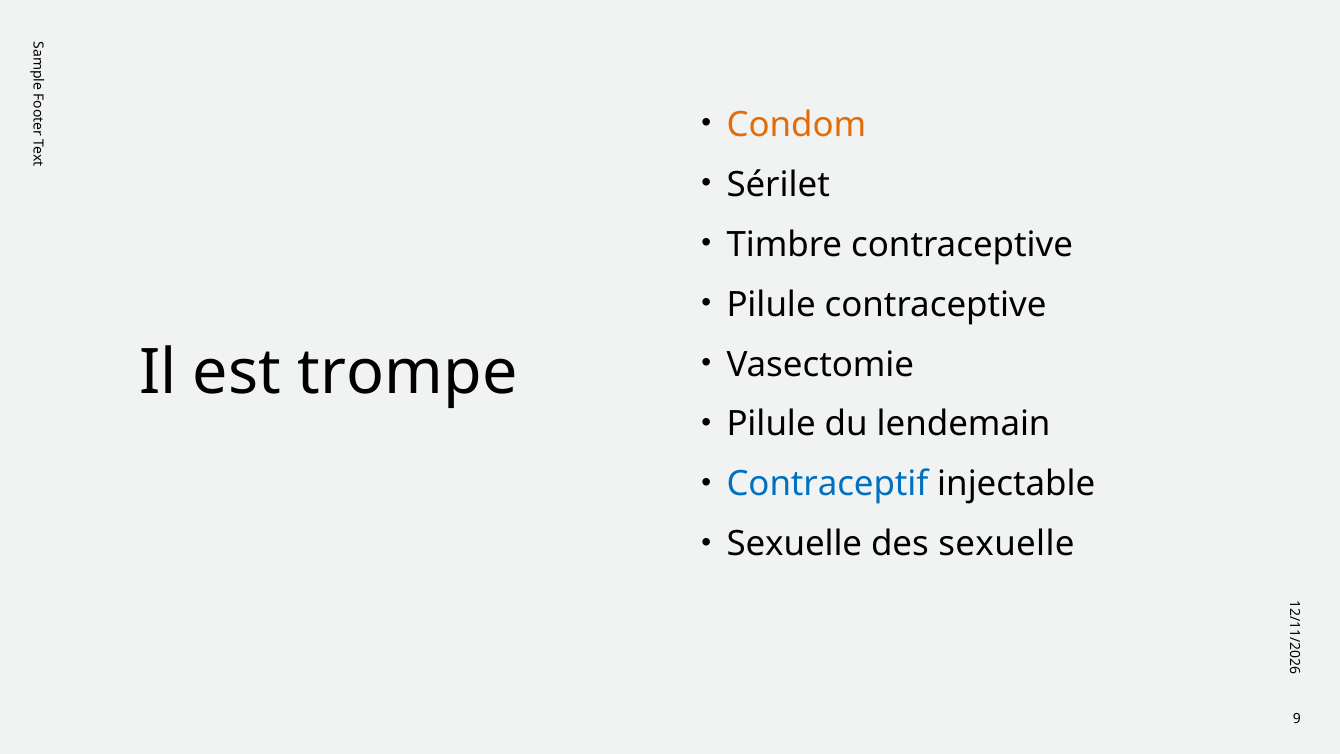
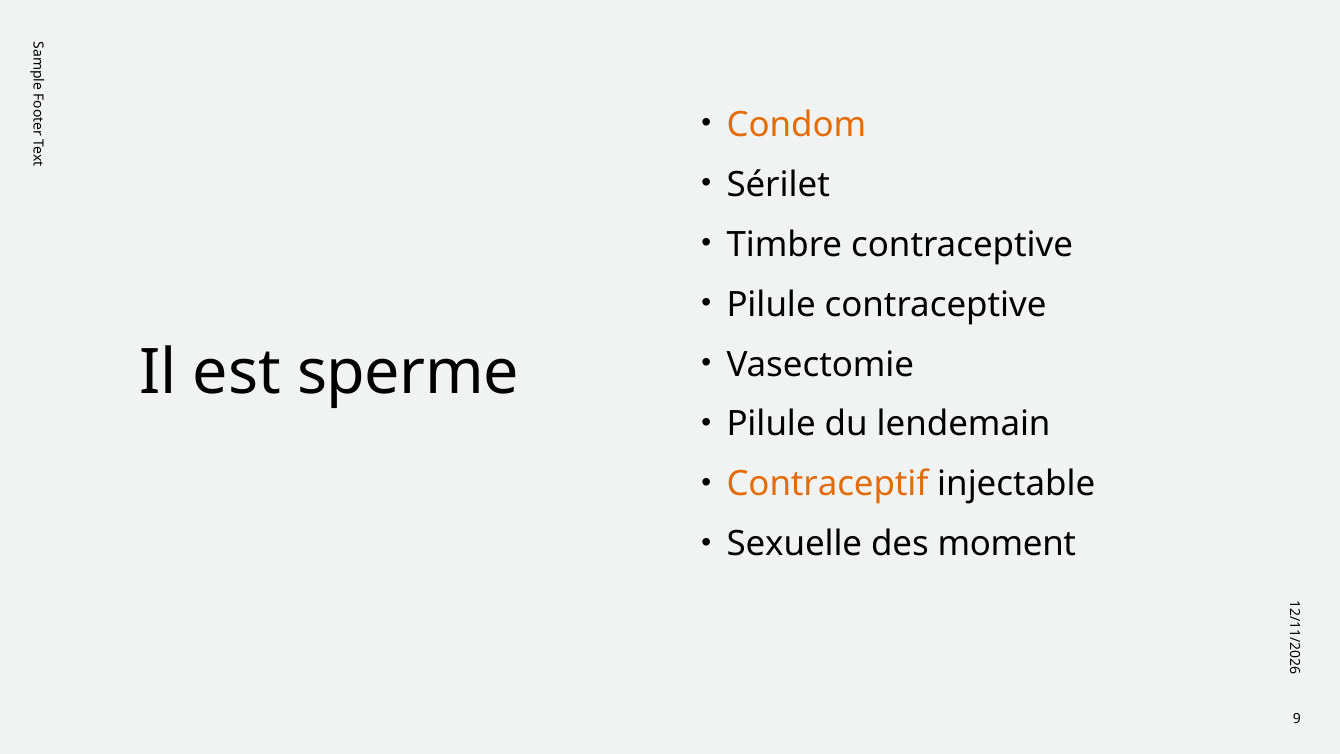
trompe: trompe -> sperme
Contraceptif colour: blue -> orange
des sexuelle: sexuelle -> moment
